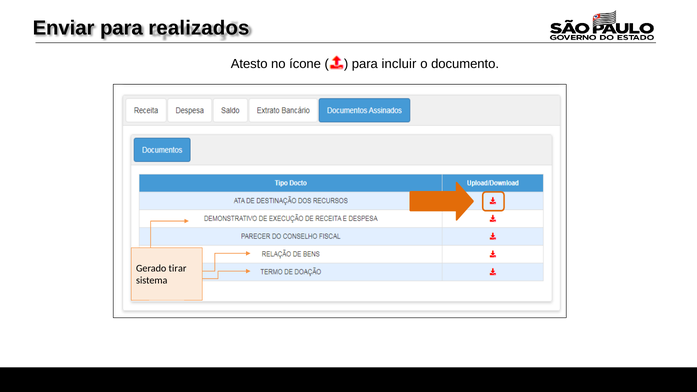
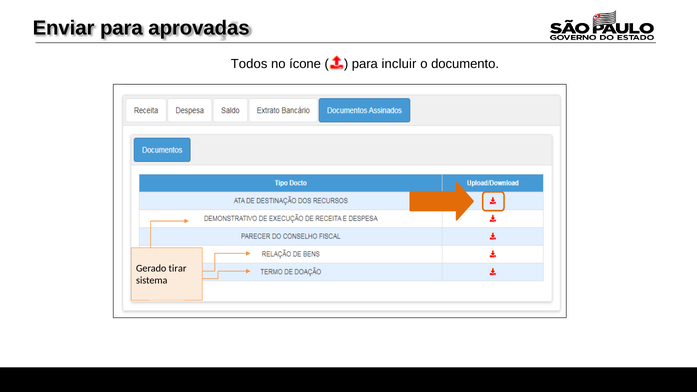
realizados: realizados -> aprovadas
Atesto: Atesto -> Todos
